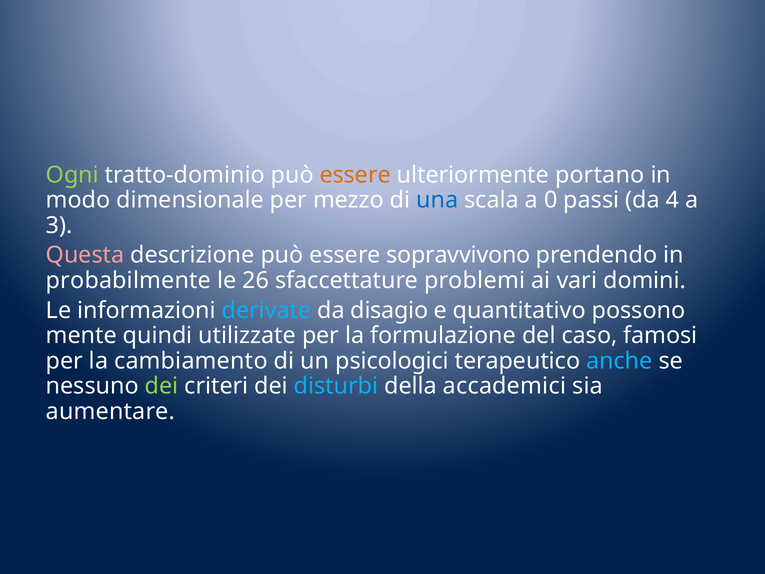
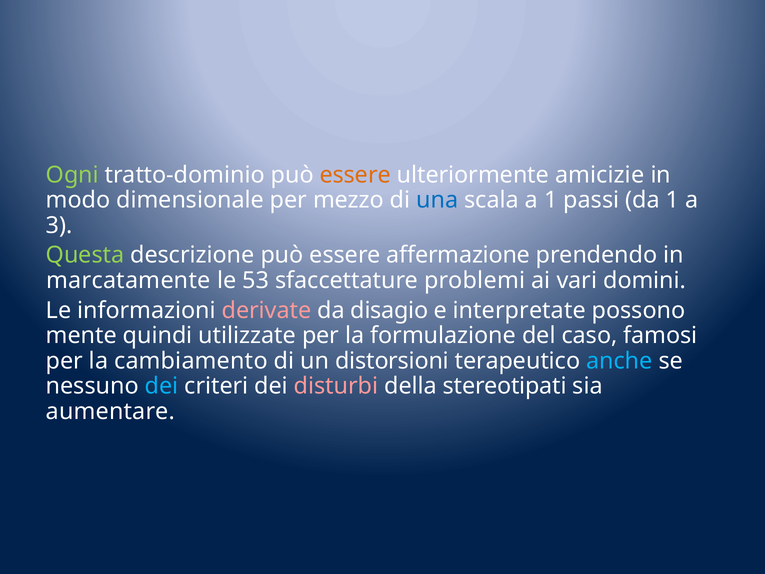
portano: portano -> amicizie
a 0: 0 -> 1
da 4: 4 -> 1
Questa colour: pink -> light green
sopravvivono: sopravvivono -> affermazione
probabilmente: probabilmente -> marcatamente
26: 26 -> 53
derivate colour: light blue -> pink
quantitativo: quantitativo -> interpretate
psicologici: psicologici -> distorsioni
dei at (162, 386) colour: light green -> light blue
disturbi colour: light blue -> pink
accademici: accademici -> stereotipati
